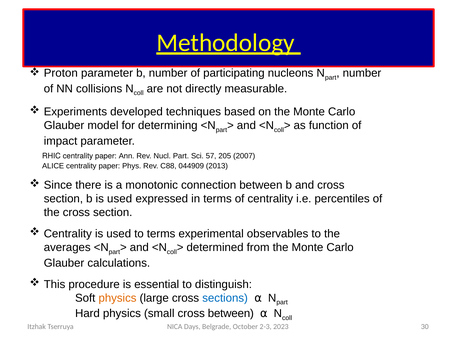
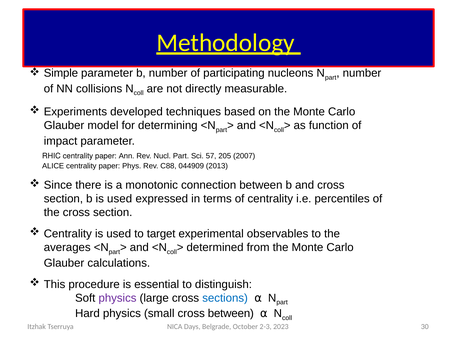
Proton: Proton -> Simple
to terms: terms -> target
physics at (118, 298) colour: orange -> purple
